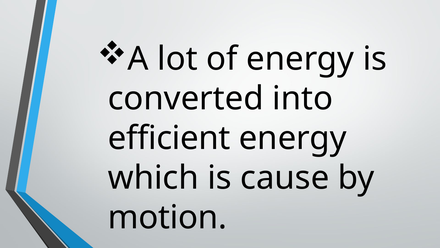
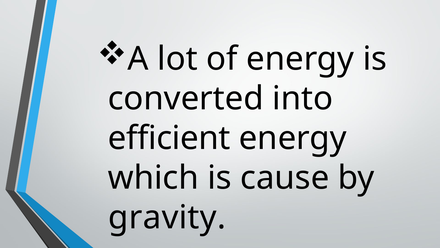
motion: motion -> gravity
